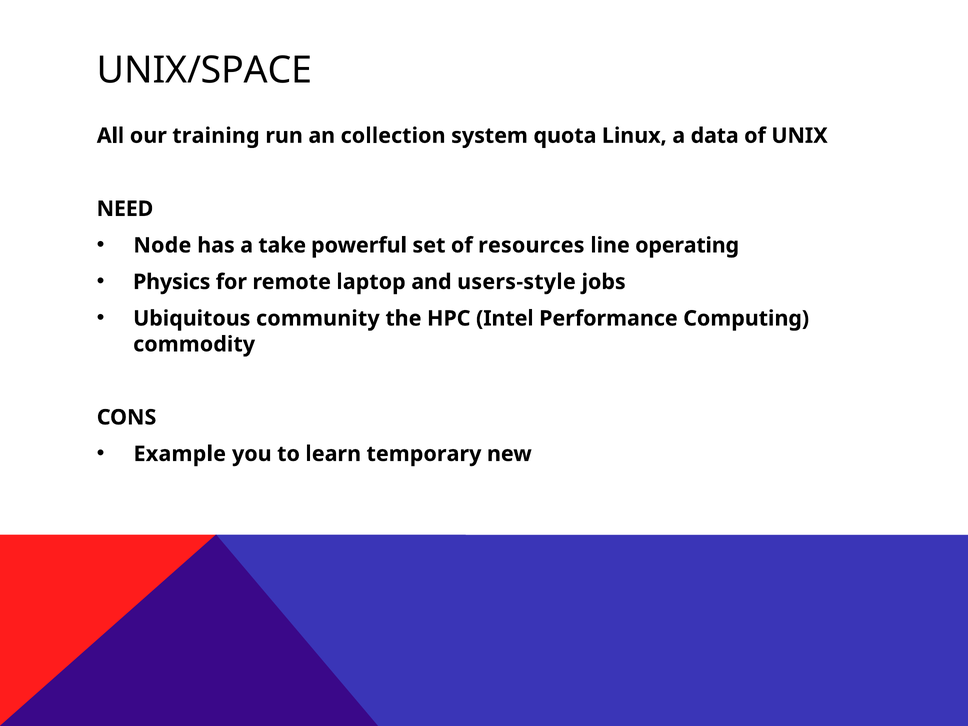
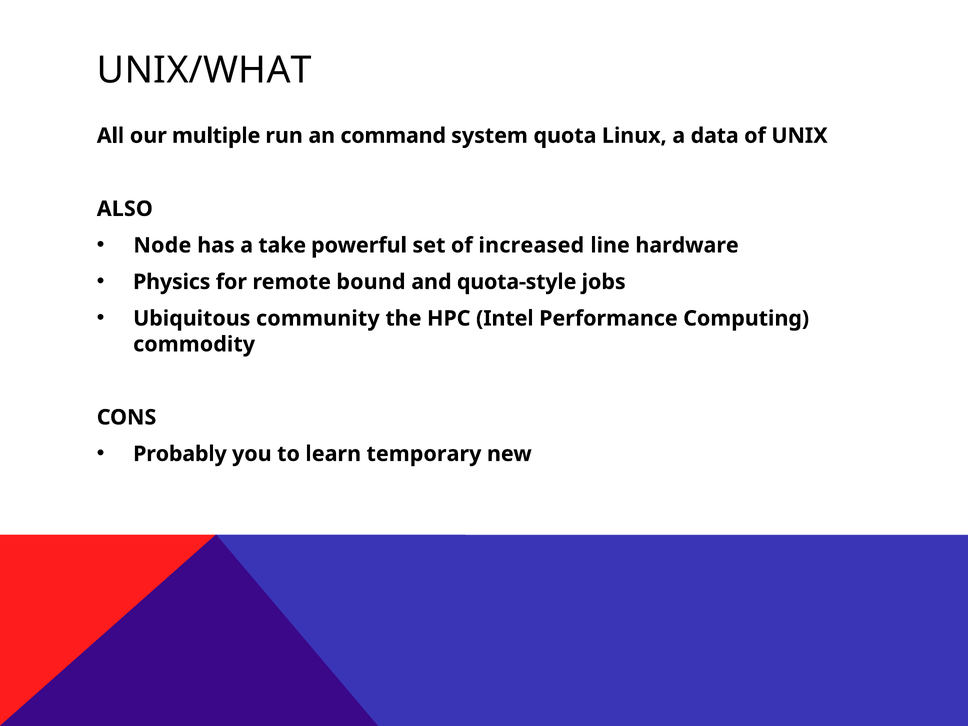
UNIX/SPACE: UNIX/SPACE -> UNIX/WHAT
training: training -> multiple
collection: collection -> command
NEED: NEED -> ALSO
resources: resources -> increased
operating: operating -> hardware
laptop: laptop -> bound
users-style: users-style -> quota-style
Example: Example -> Probably
